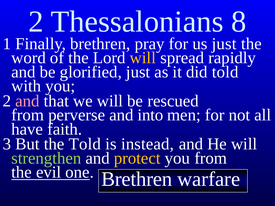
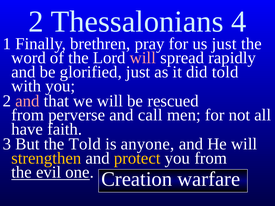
8: 8 -> 4
will at (143, 58) colour: yellow -> pink
into: into -> call
instead: instead -> anyone
strengthen colour: light green -> yellow
one Brethren: Brethren -> Creation
